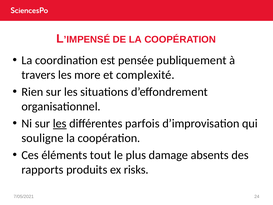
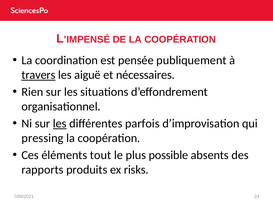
travers underline: none -> present
more: more -> aiguë
complexité: complexité -> nécessaires
souligne: souligne -> pressing
damage: damage -> possible
